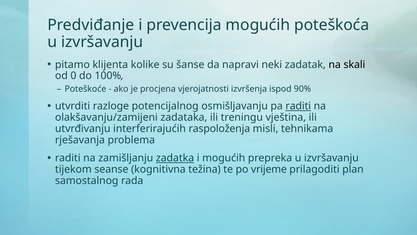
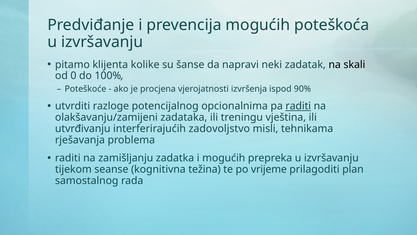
osmišljavanju: osmišljavanju -> opcionalnima
raspoloženja: raspoloženja -> zadovoljstvo
zadatka underline: present -> none
